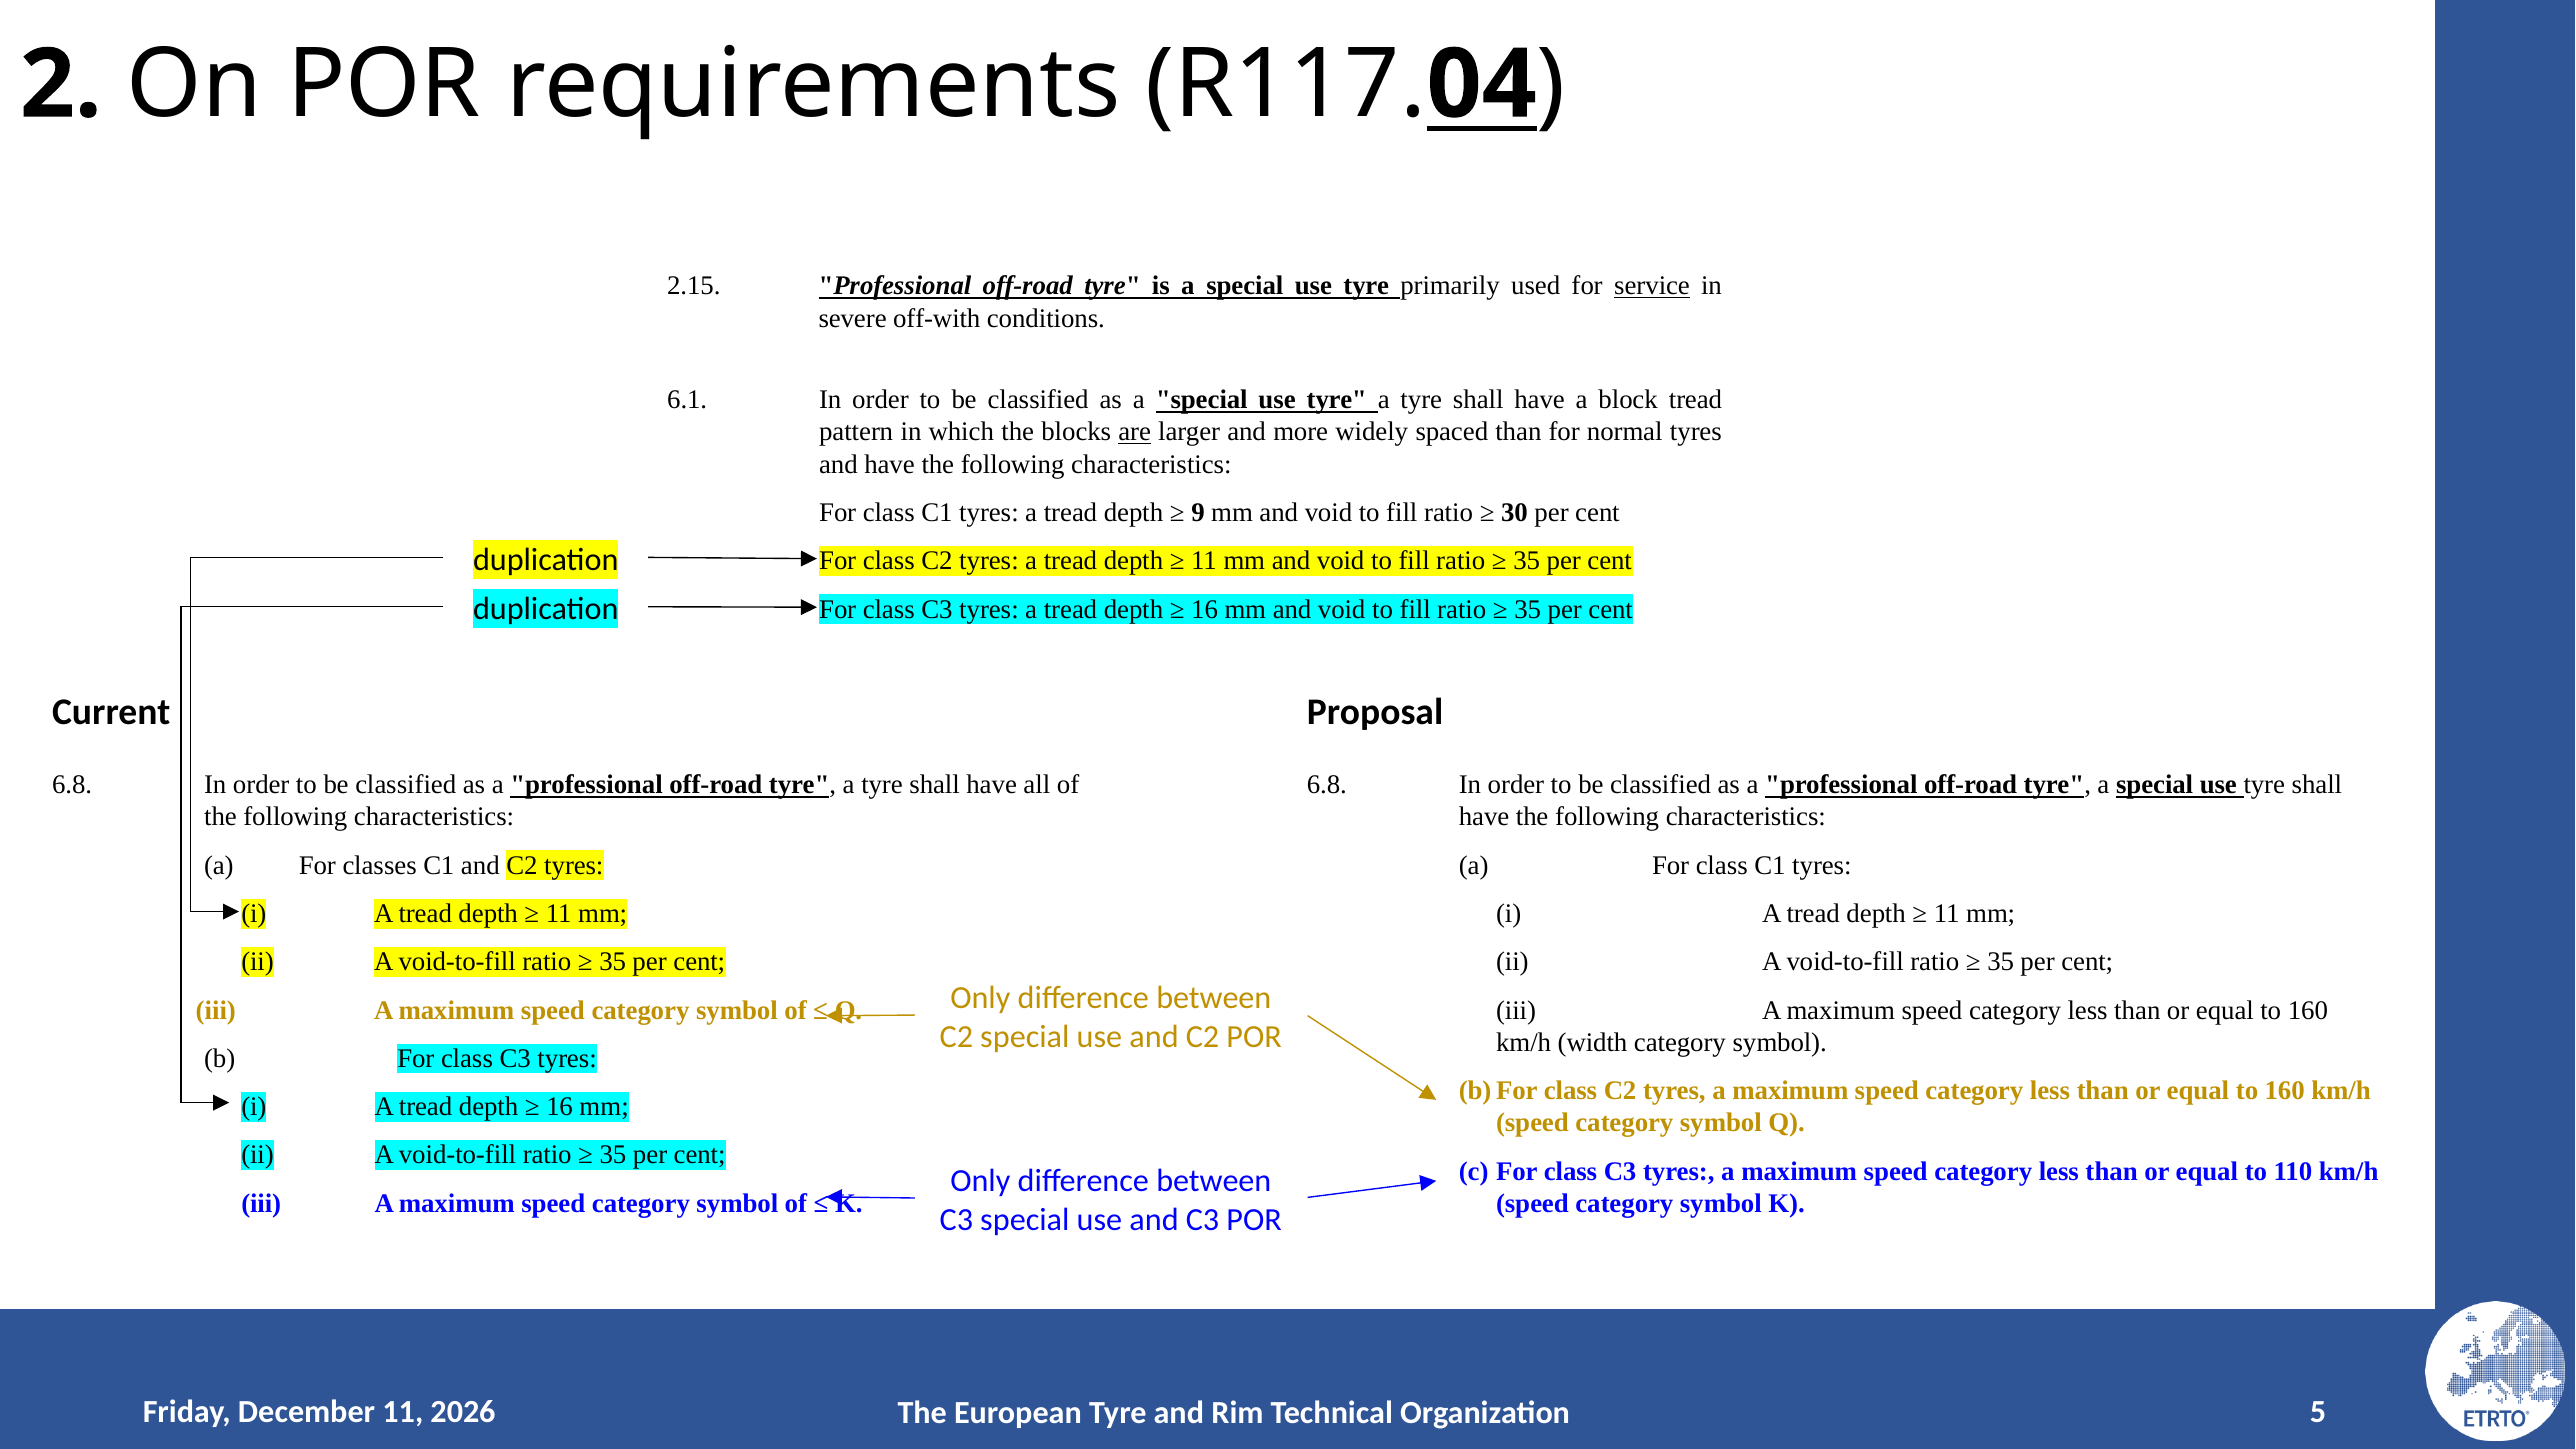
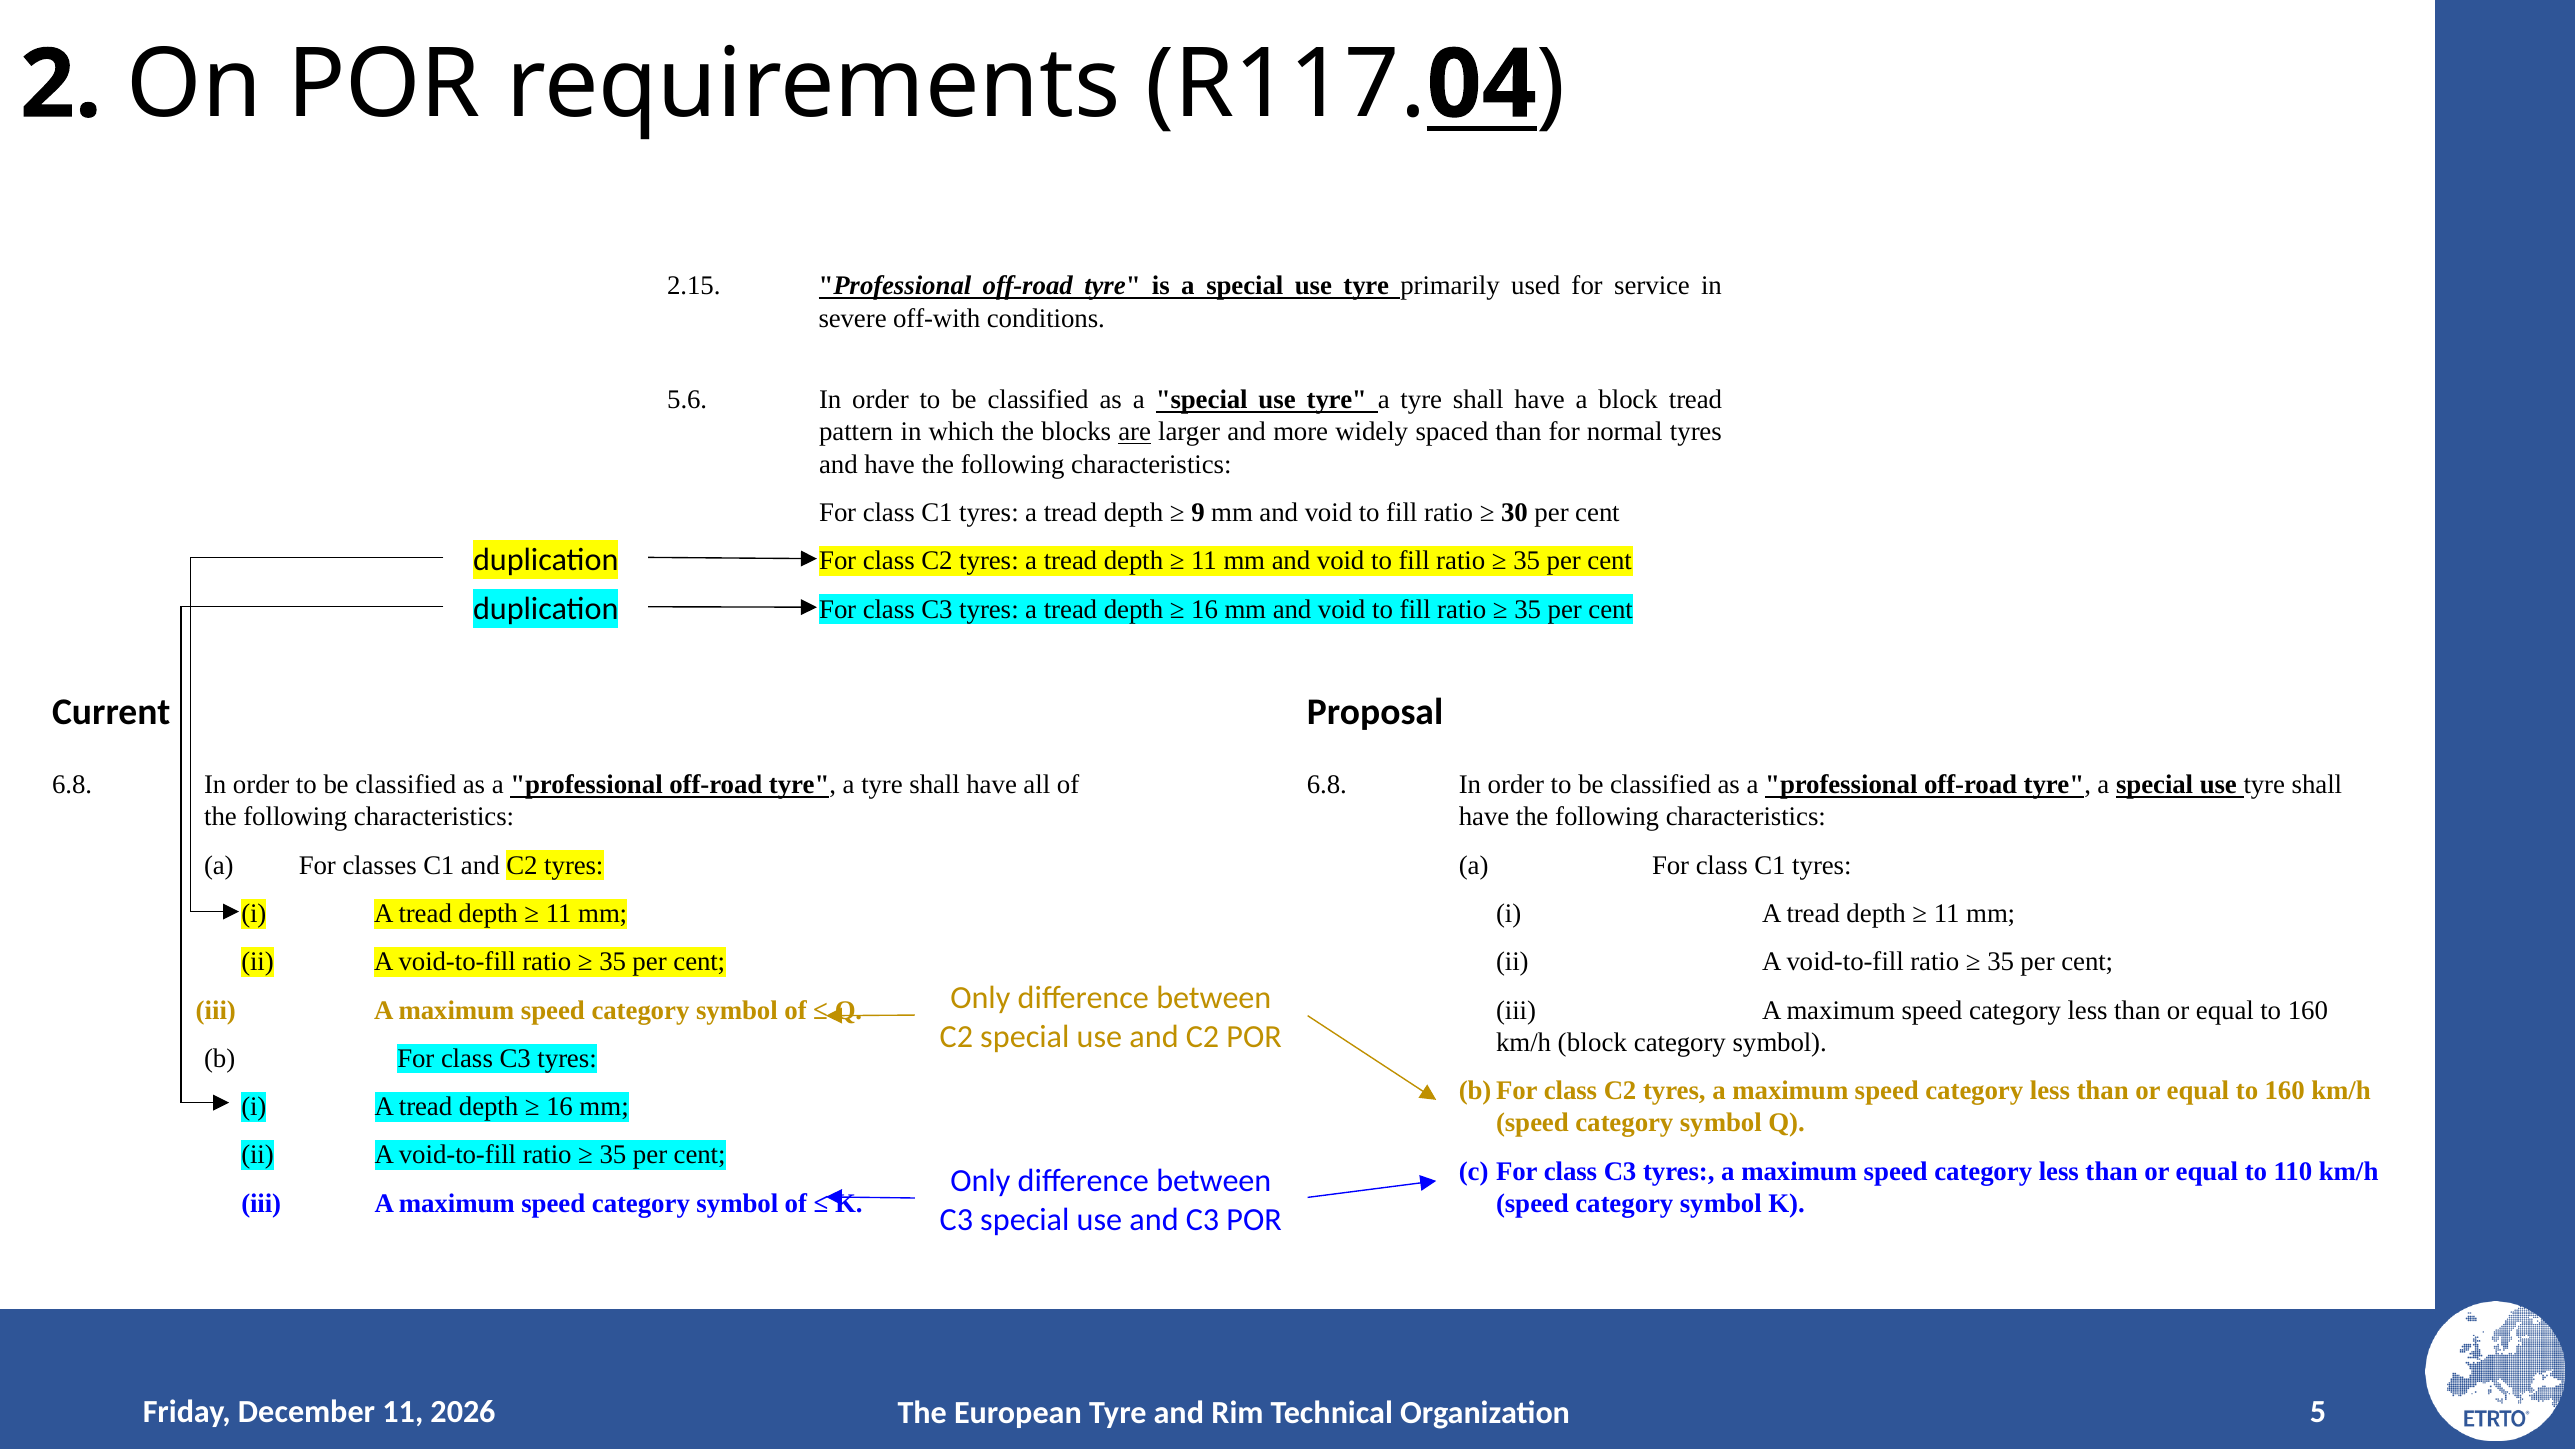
service underline: present -> none
6.1: 6.1 -> 5.6
km/h width: width -> block
